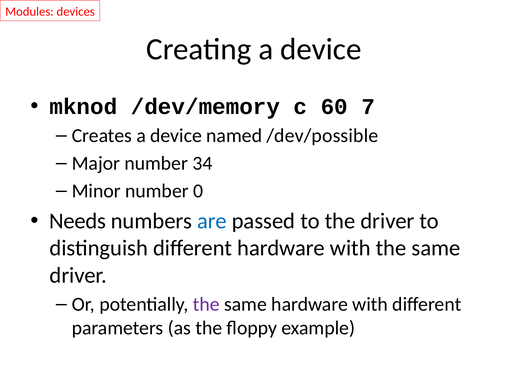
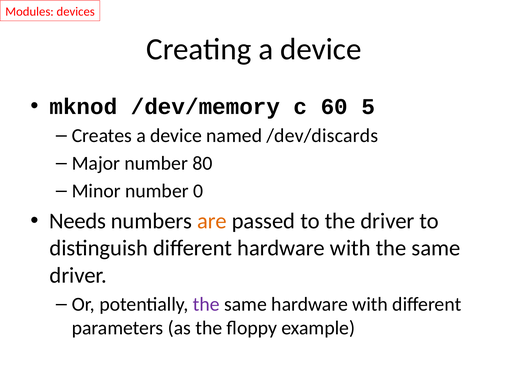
7: 7 -> 5
/dev/possible: /dev/possible -> /dev/discards
34: 34 -> 80
are colour: blue -> orange
